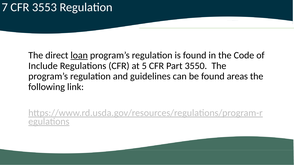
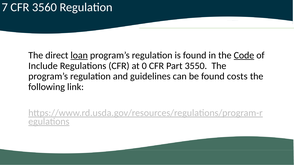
3553: 3553 -> 3560
Code underline: none -> present
5: 5 -> 0
areas: areas -> costs
